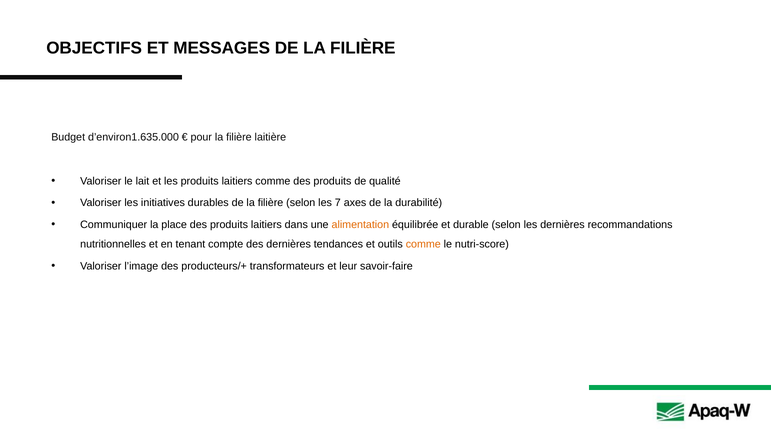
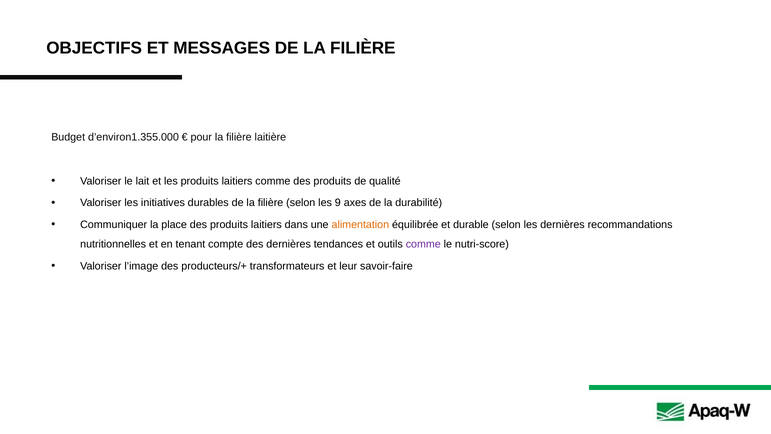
d’environ1.635.000: d’environ1.635.000 -> d’environ1.355.000
7: 7 -> 9
comme at (423, 244) colour: orange -> purple
